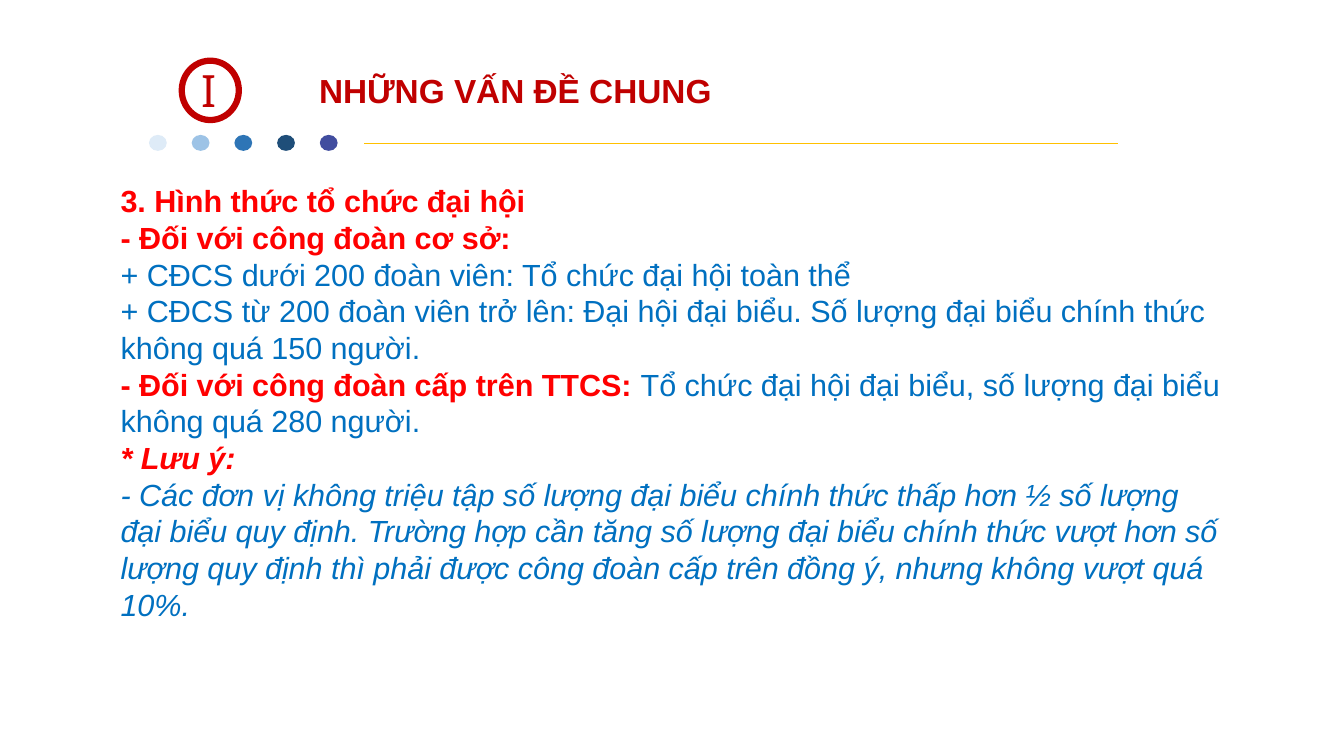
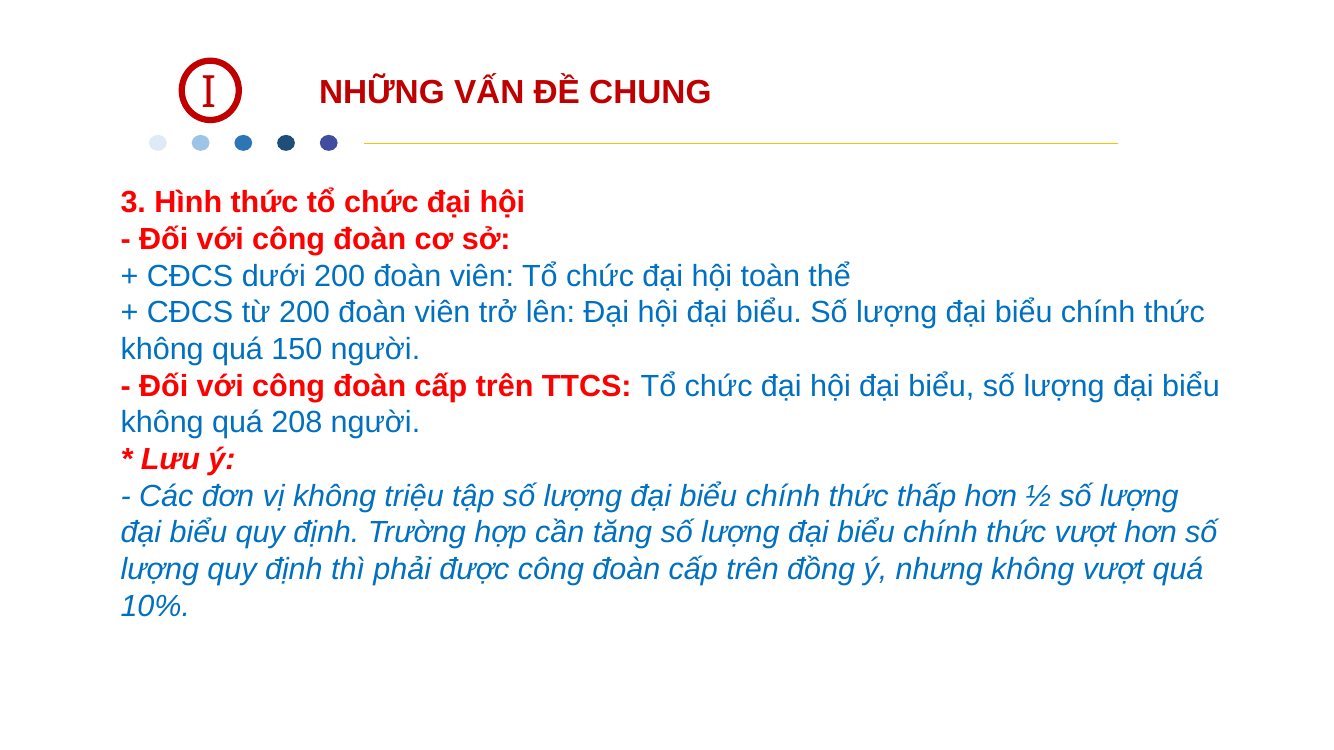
280: 280 -> 208
